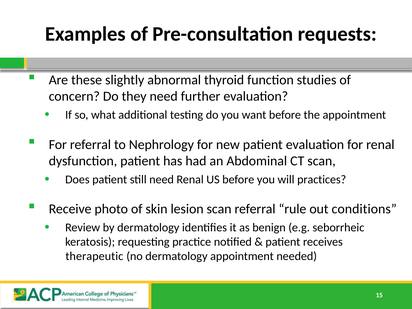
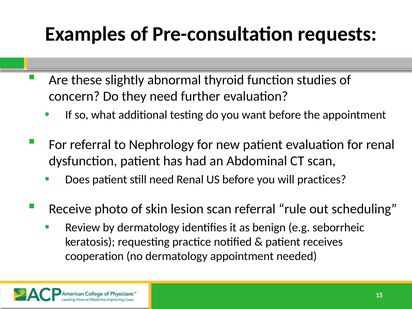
conditions: conditions -> scheduling
therapeutic: therapeutic -> cooperation
